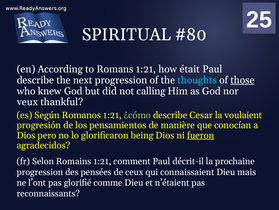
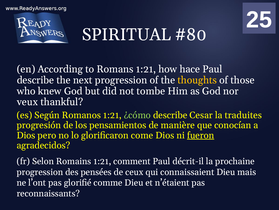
était: était -> hace
thoughts colour: light blue -> yellow
those underline: present -> none
calling: calling -> tombe
voulaient: voulaient -> traduites
being: being -> come
